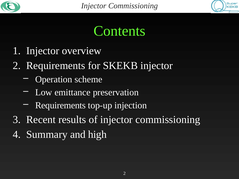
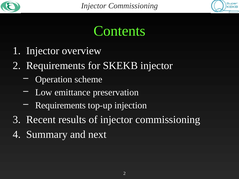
high: high -> next
